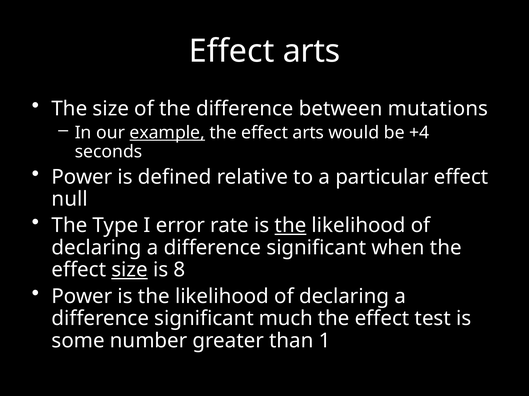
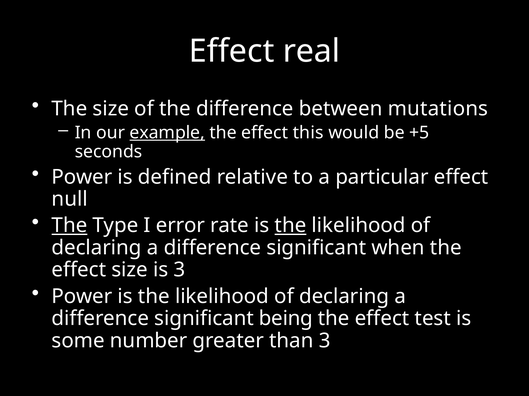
arts at (312, 51): arts -> real
the effect arts: arts -> this
+4: +4 -> +5
The at (69, 226) underline: none -> present
size at (130, 270) underline: present -> none
is 8: 8 -> 3
much: much -> being
than 1: 1 -> 3
